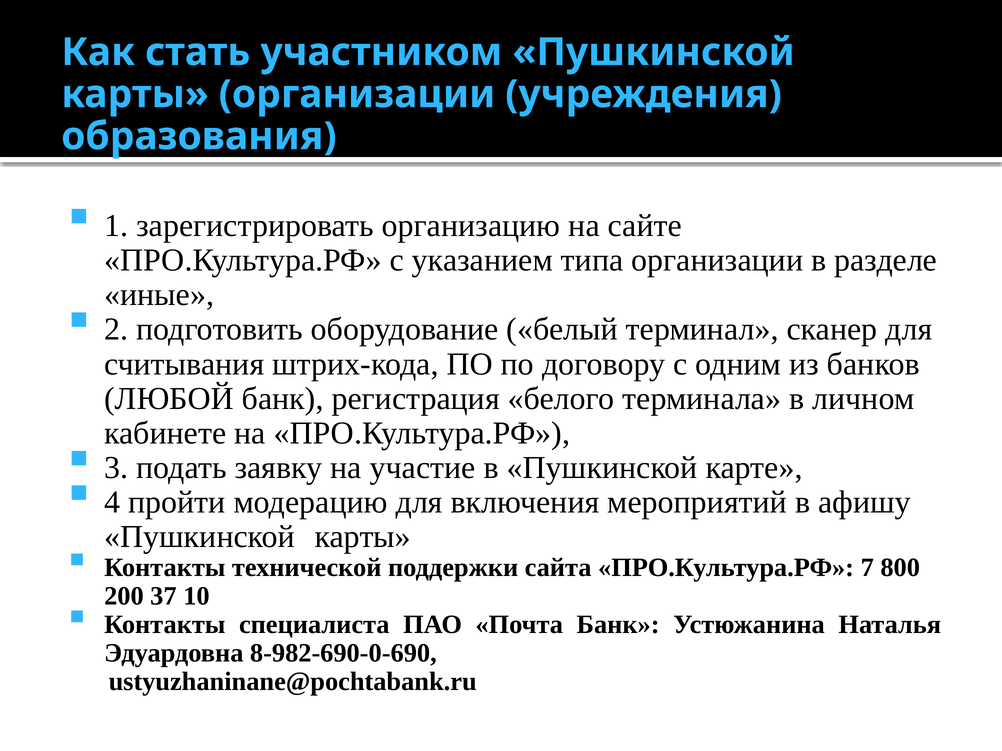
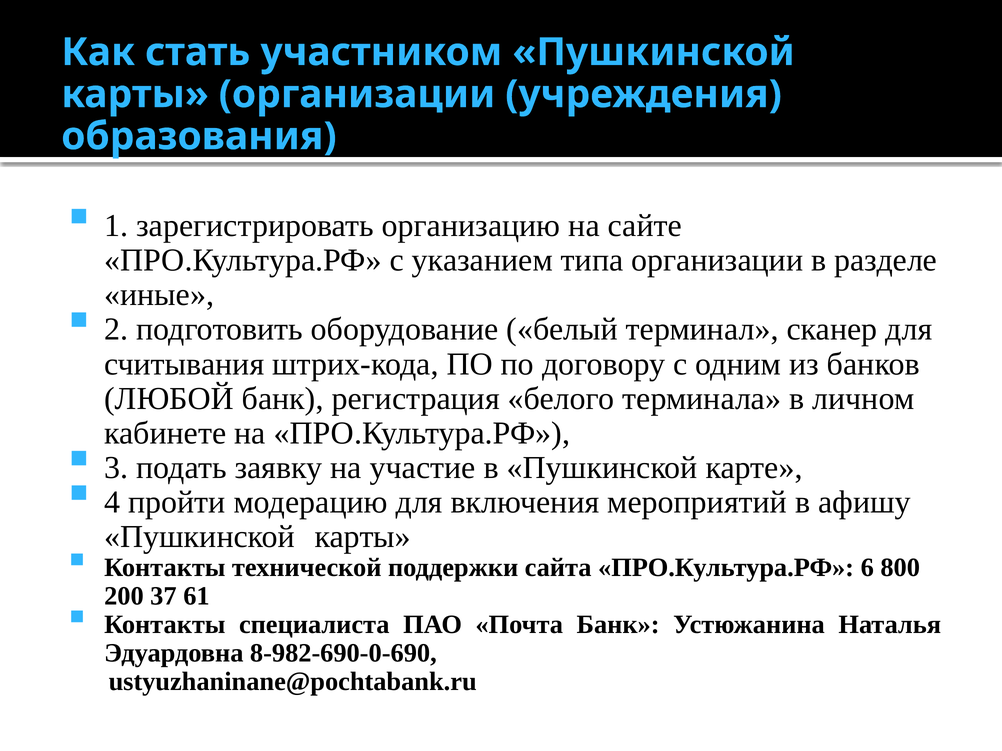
7: 7 -> 6
10: 10 -> 61
